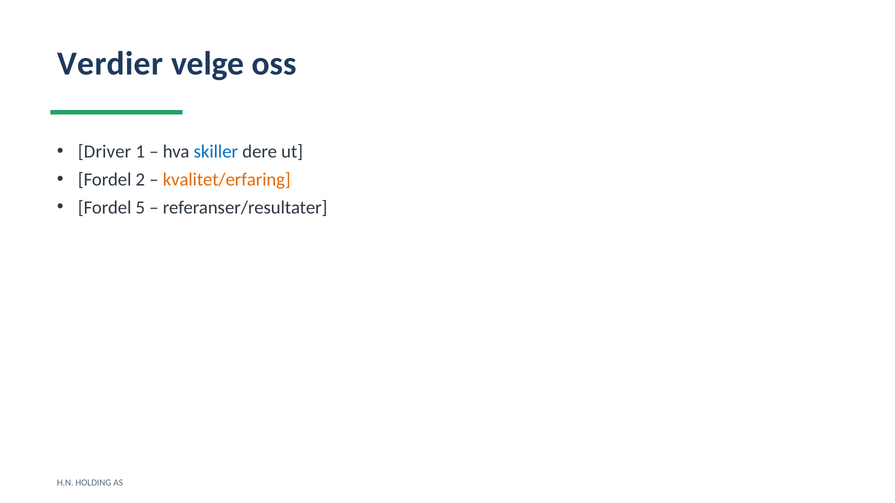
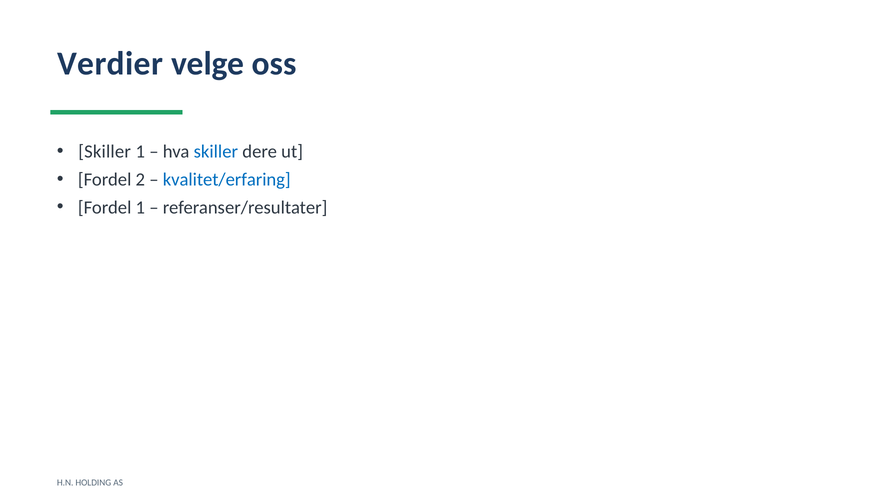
Driver at (105, 152): Driver -> Skiller
kvalitet/erfaring colour: orange -> blue
Fordel 5: 5 -> 1
